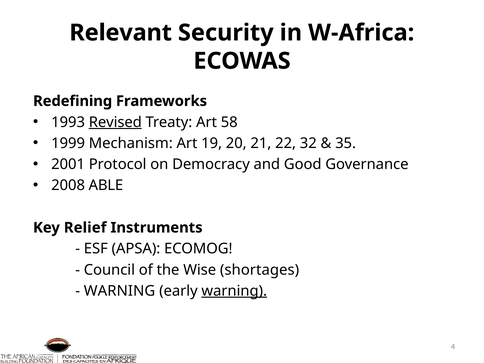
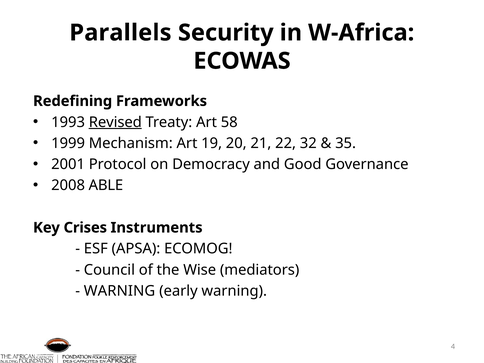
Relevant: Relevant -> Parallels
Relief: Relief -> Crises
shortages: shortages -> mediators
warning at (234, 291) underline: present -> none
